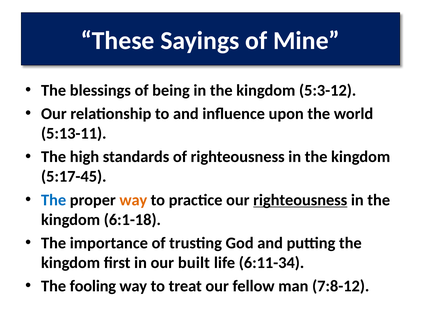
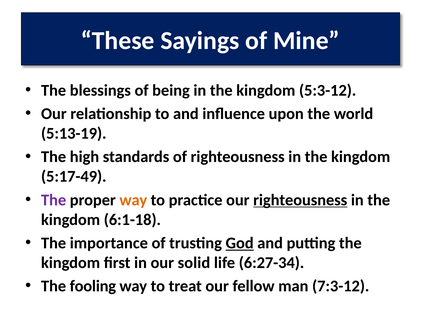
5:13-11: 5:13-11 -> 5:13-19
5:17-45: 5:17-45 -> 5:17-49
The at (54, 200) colour: blue -> purple
God underline: none -> present
built: built -> solid
6:11-34: 6:11-34 -> 6:27-34
7:8-12: 7:8-12 -> 7:3-12
